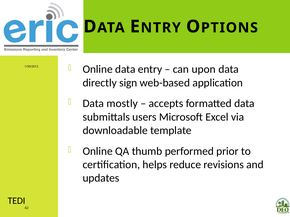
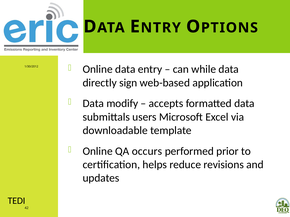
upon: upon -> while
mostly: mostly -> modify
thumb: thumb -> occurs
